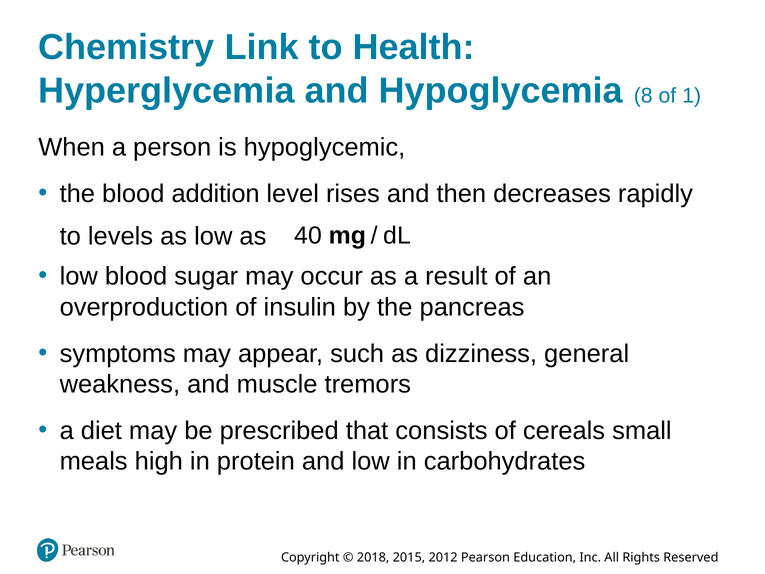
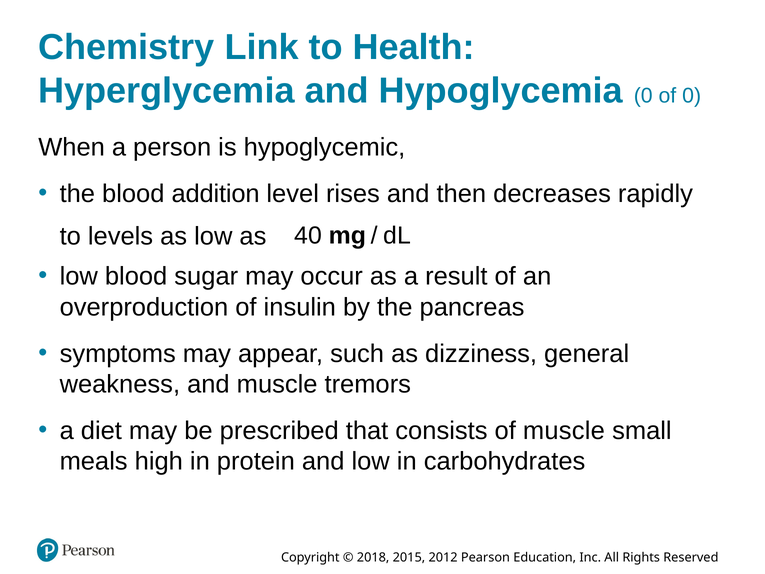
Hypoglycemia 8: 8 -> 0
of 1: 1 -> 0
of cereals: cereals -> muscle
